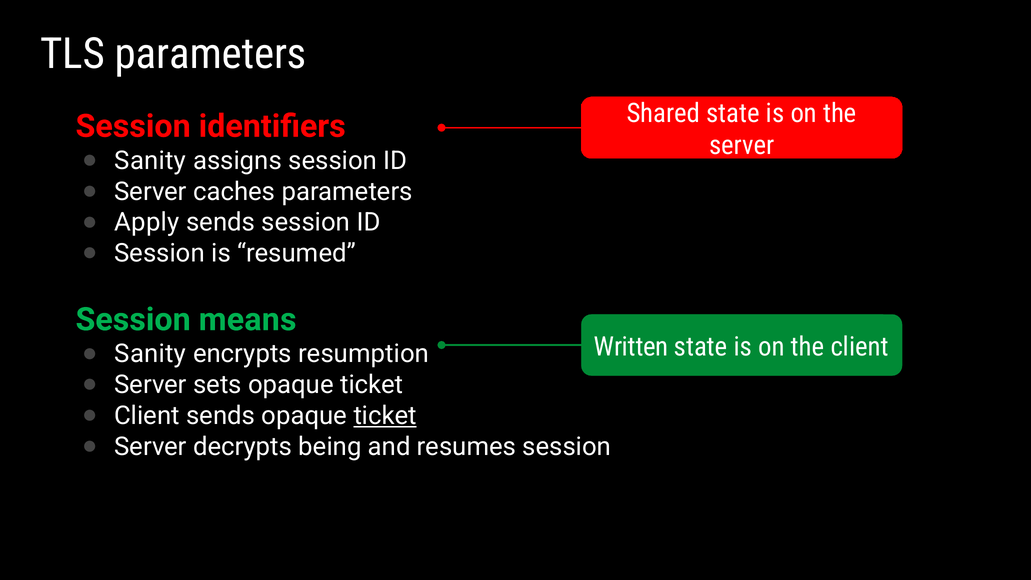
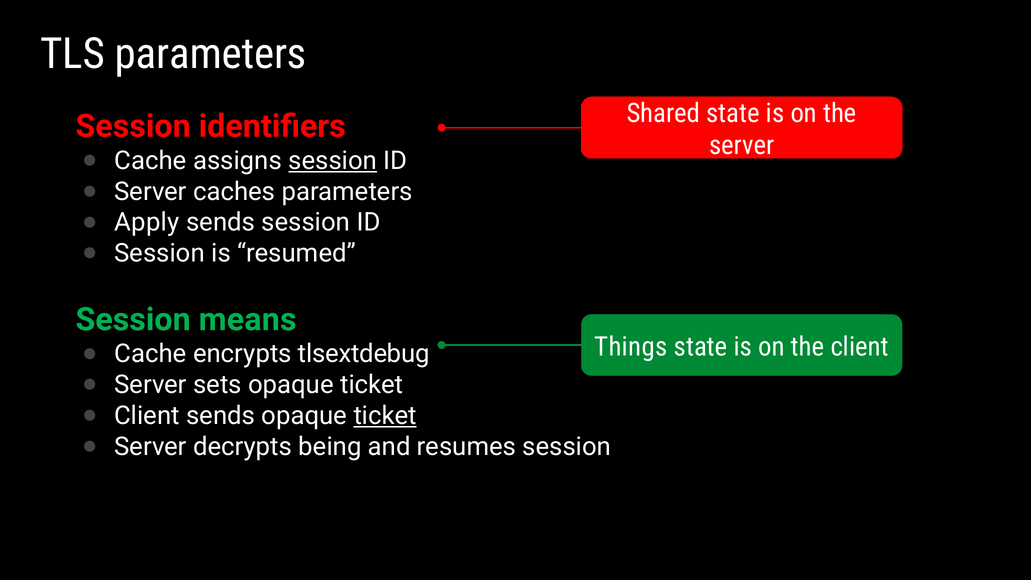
Sanity at (150, 161): Sanity -> Cache
session at (333, 161) underline: none -> present
Written: Written -> Things
Sanity at (150, 354): Sanity -> Cache
resumption: resumption -> tlsextdebug
